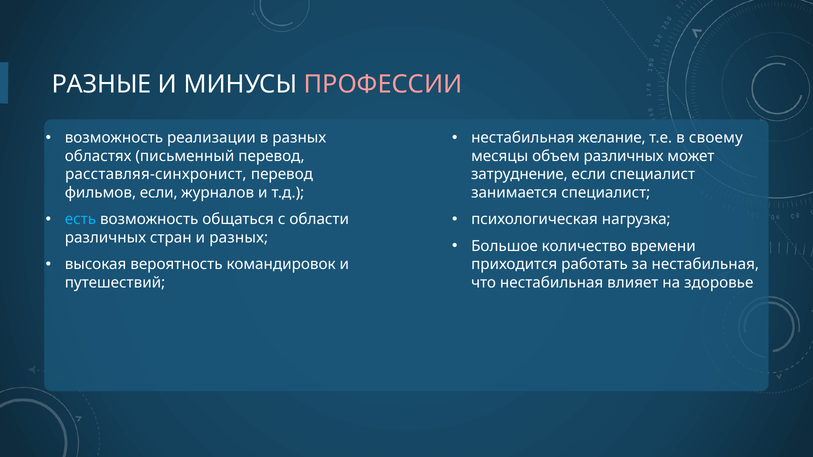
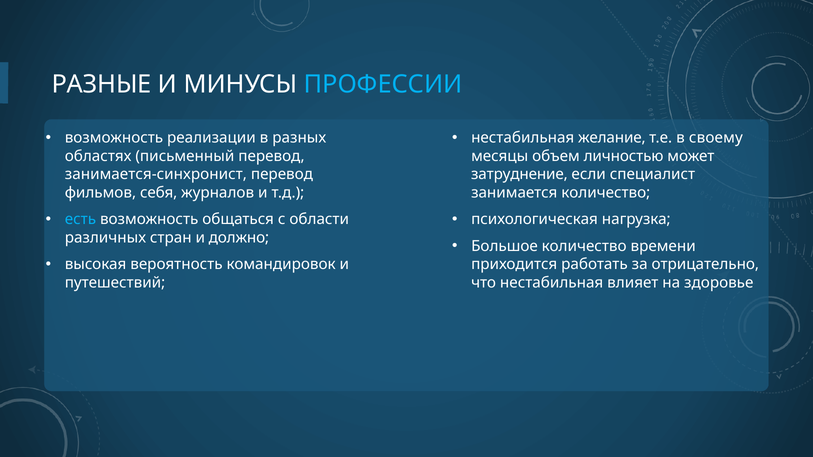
ПРОФЕССИИ colour: pink -> light blue
объем различных: различных -> личностью
расставляя-синхронист: расставляя-синхронист -> занимается-синхронист
фильмов если: если -> себя
занимается специалист: специалист -> количество
и разных: разных -> должно
за нестабильная: нестабильная -> отрицательно
